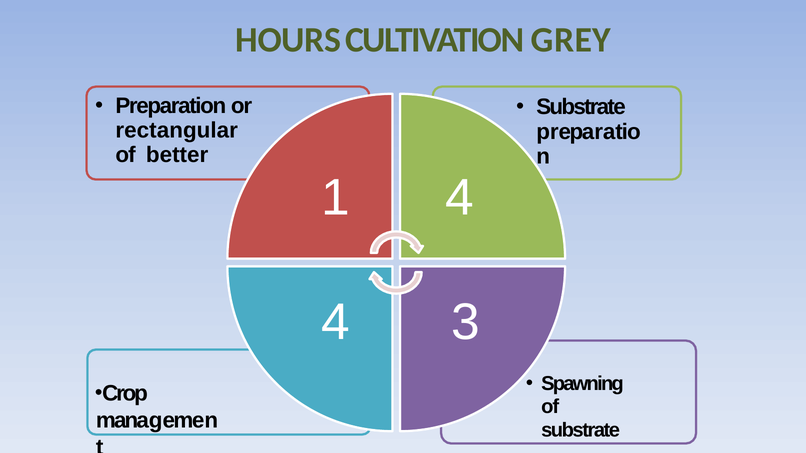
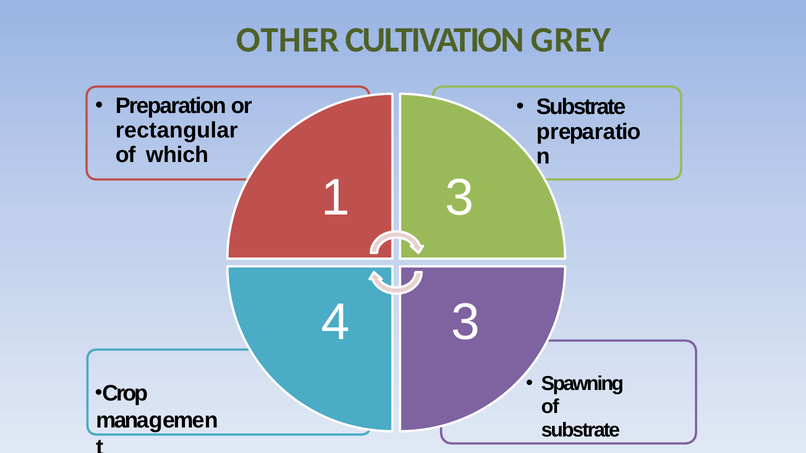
HOURS: HOURS -> OTHER
better: better -> which
1 4: 4 -> 3
